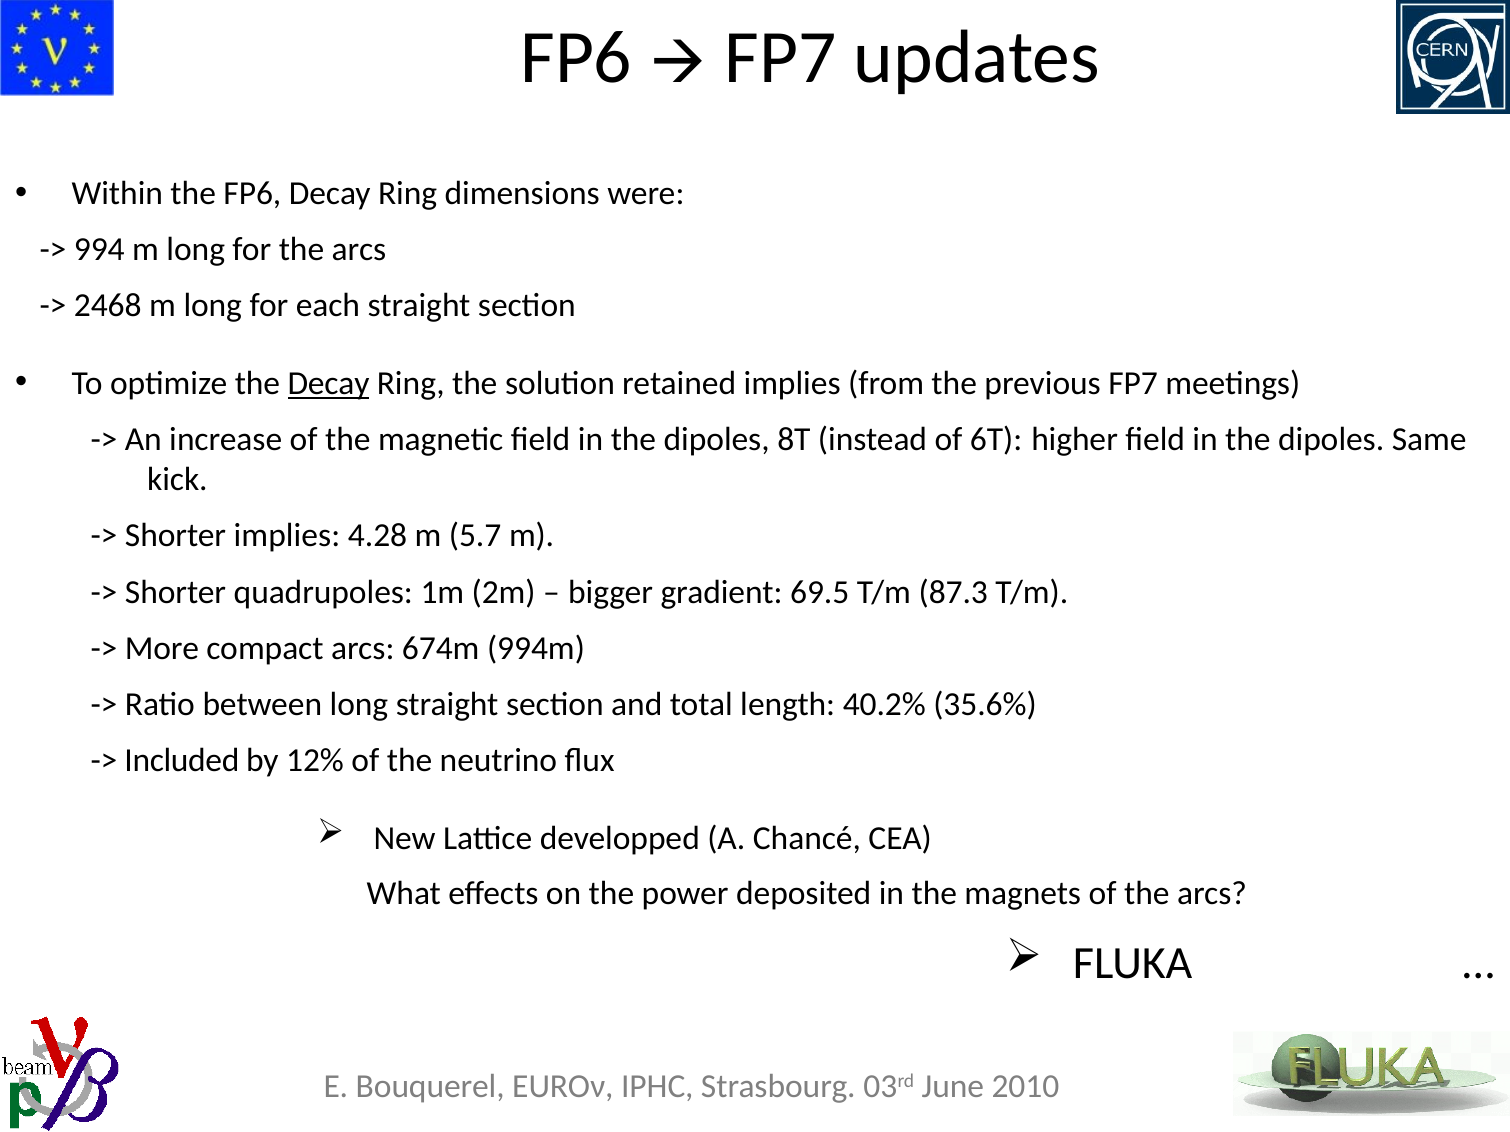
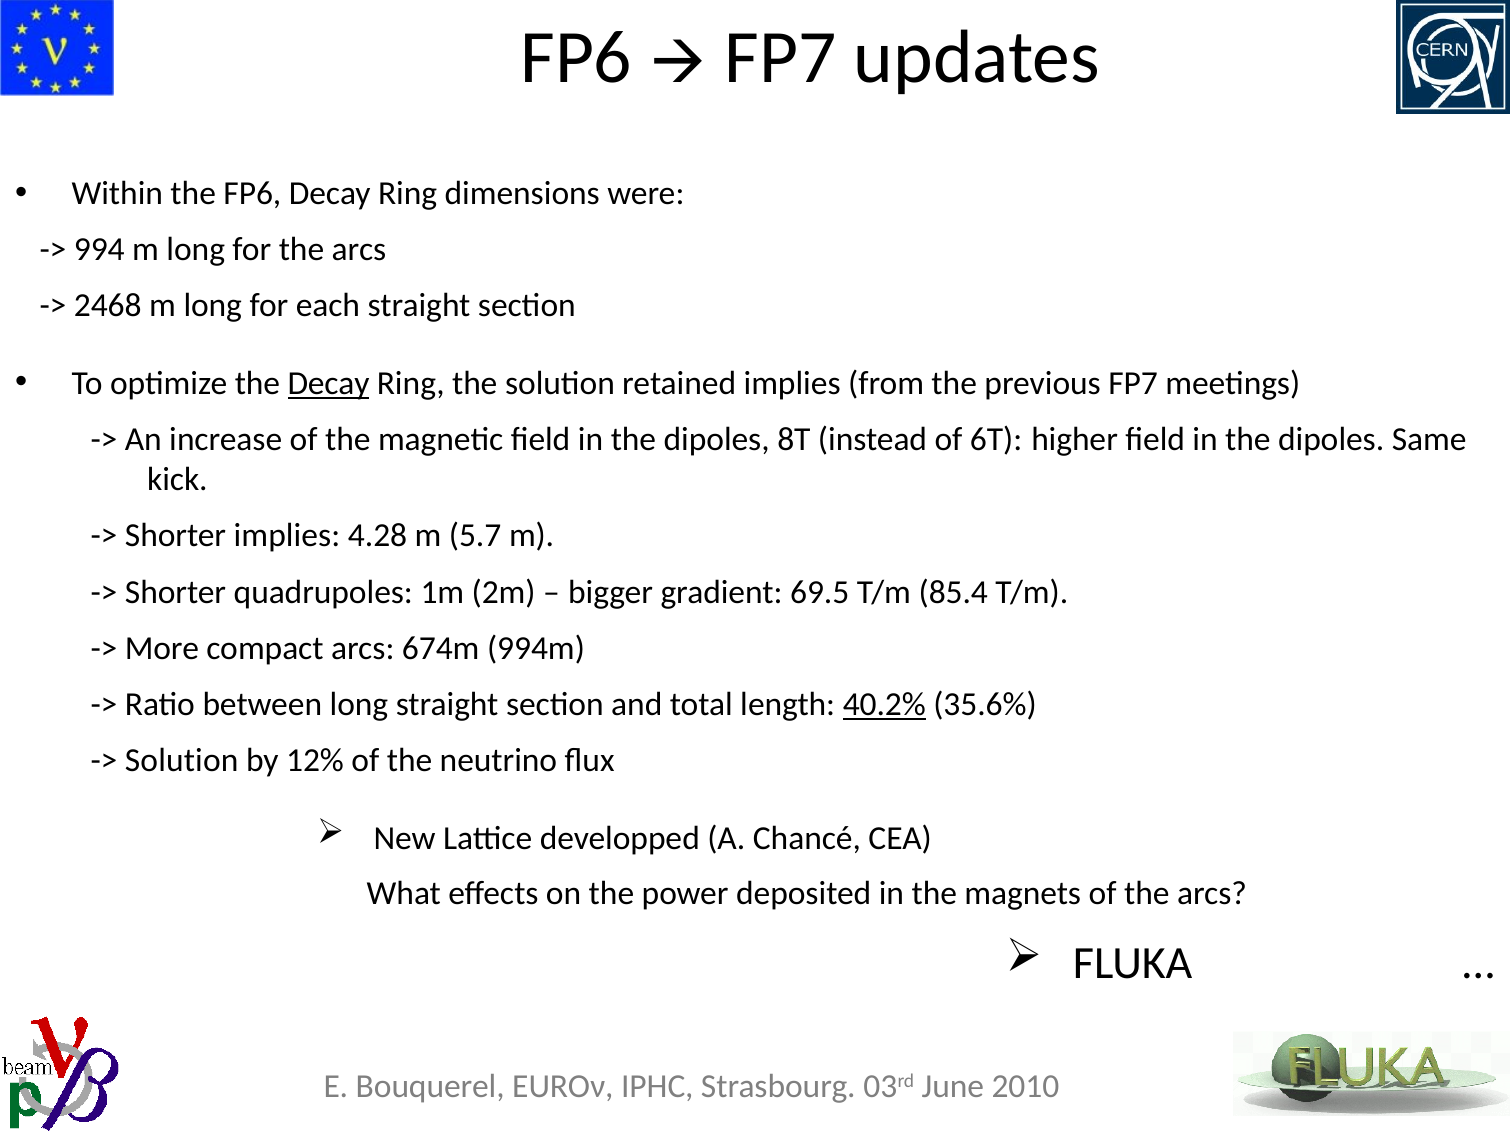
87.3: 87.3 -> 85.4
40.2% underline: none -> present
Included at (182, 761): Included -> Solution
